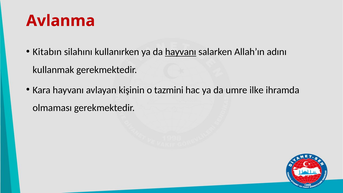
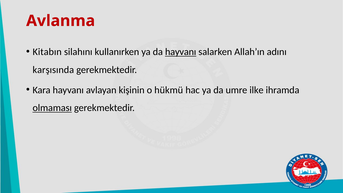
kullanmak: kullanmak -> karşısında
tazmini: tazmini -> hükmü
olmaması underline: none -> present
